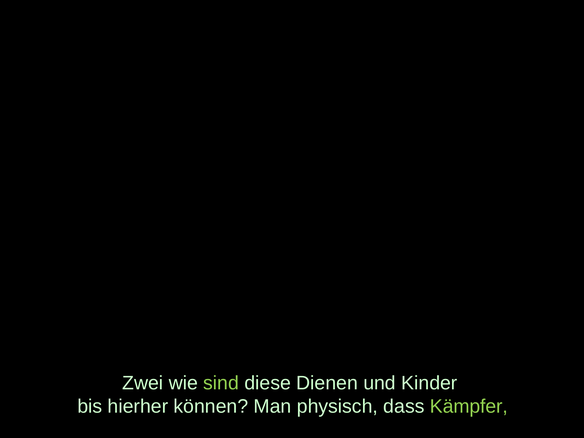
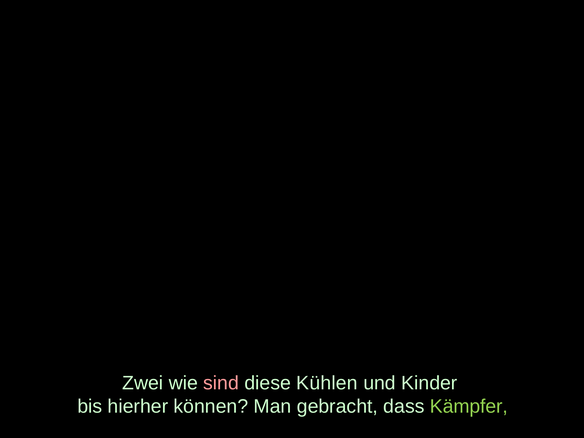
sind colour: light green -> pink
Dienen: Dienen -> Kühlen
physisch: physisch -> gebracht
